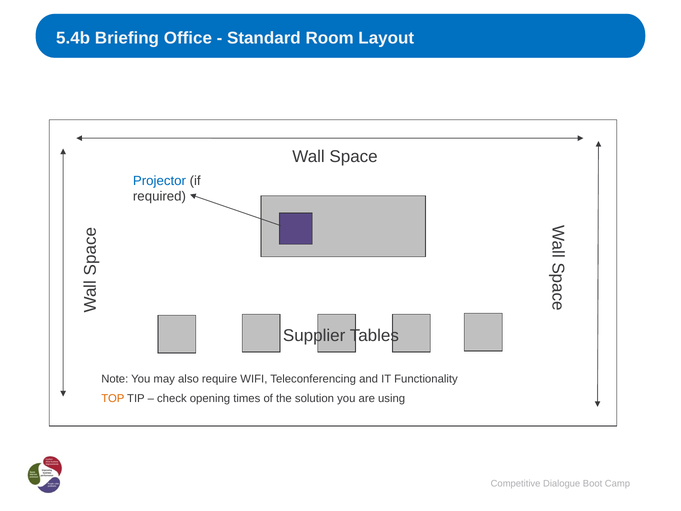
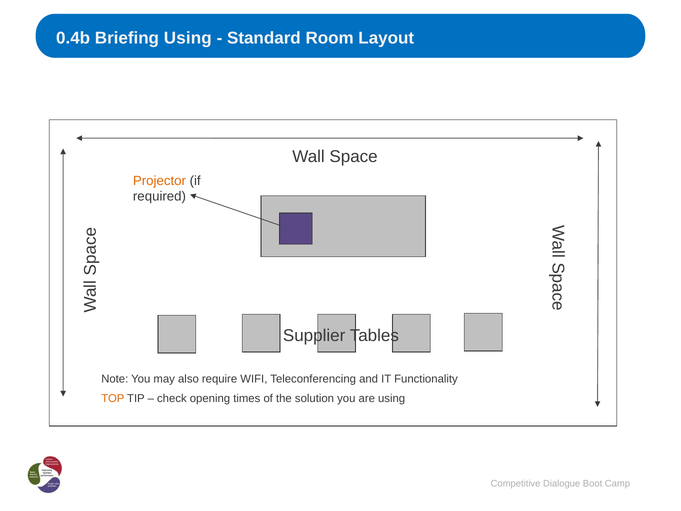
5.4b: 5.4b -> 0.4b
Briefing Office: Office -> Using
Projector colour: blue -> orange
